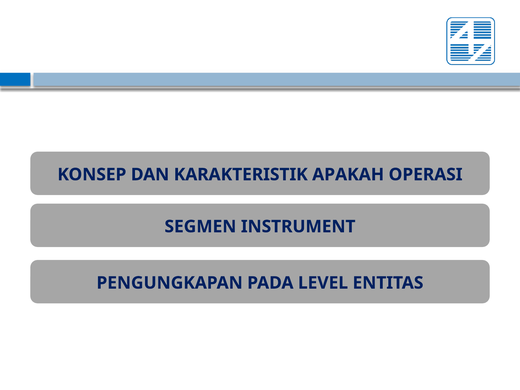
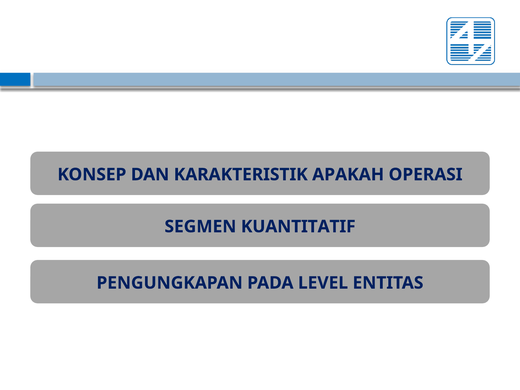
INSTRUMENT: INSTRUMENT -> KUANTITATIF
